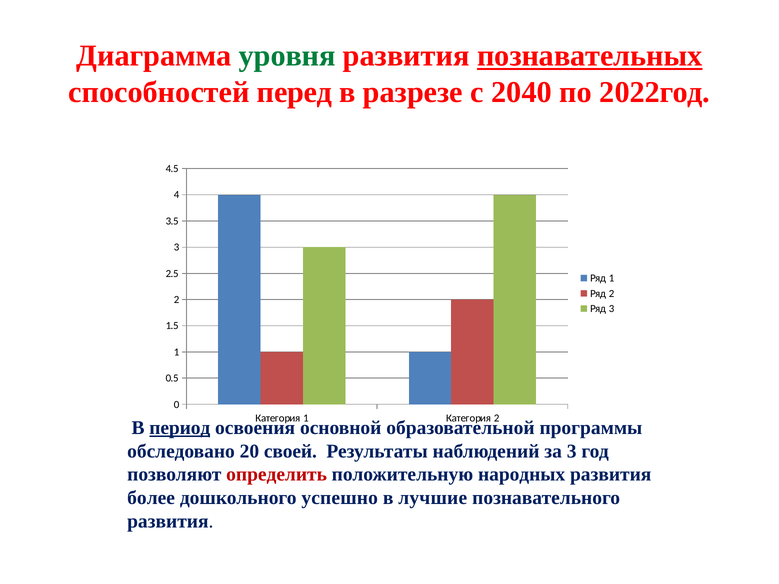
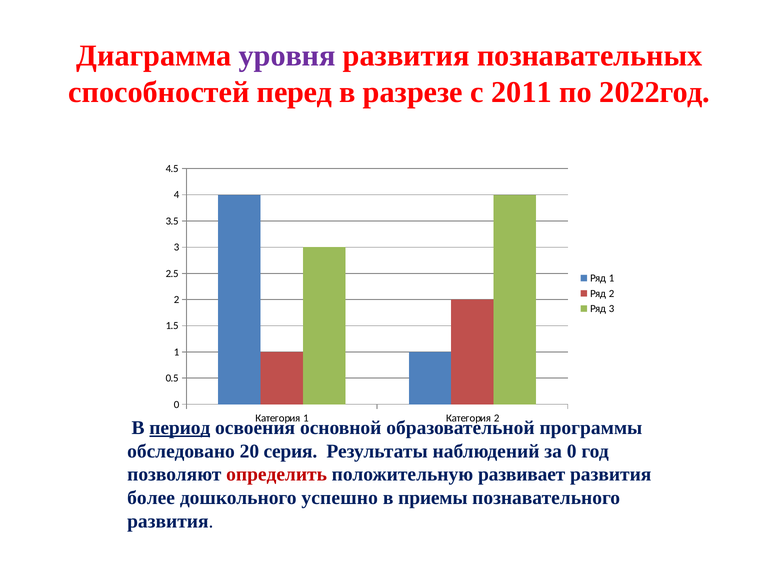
уровня colour: green -> purple
познавательных underline: present -> none
2040: 2040 -> 2011
своей: своей -> серия
за 3: 3 -> 0
народных: народных -> развивает
лучшие: лучшие -> приемы
